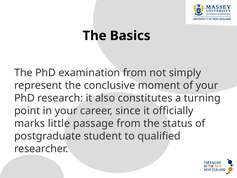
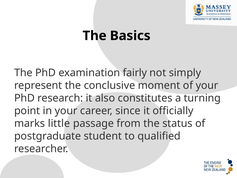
examination from: from -> fairly
